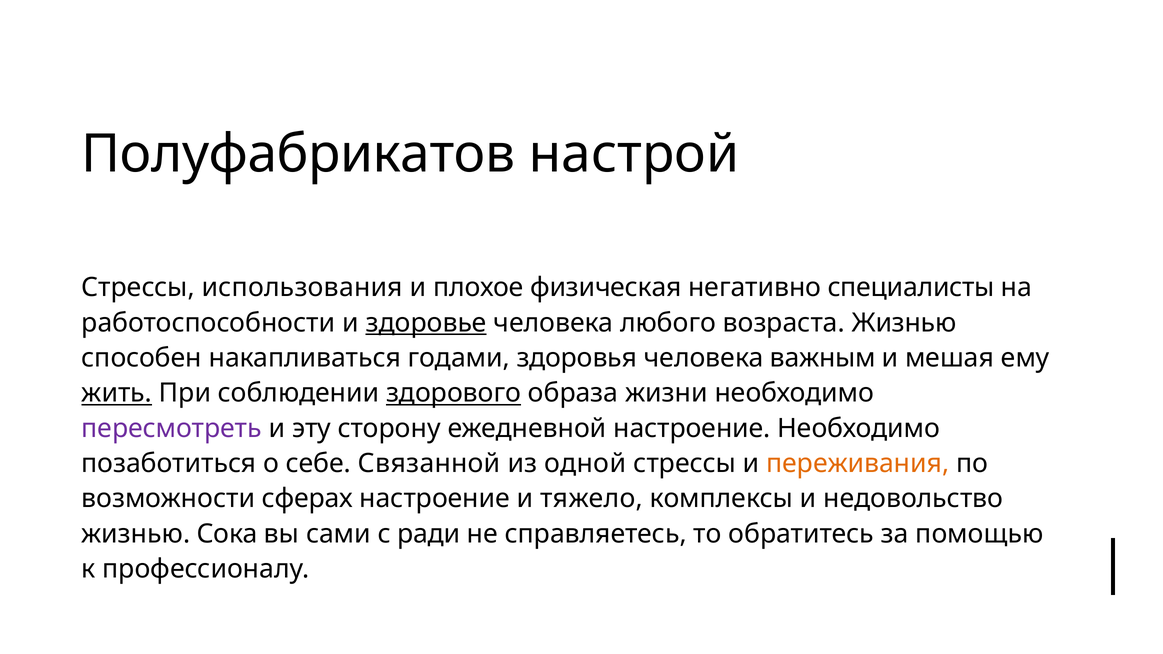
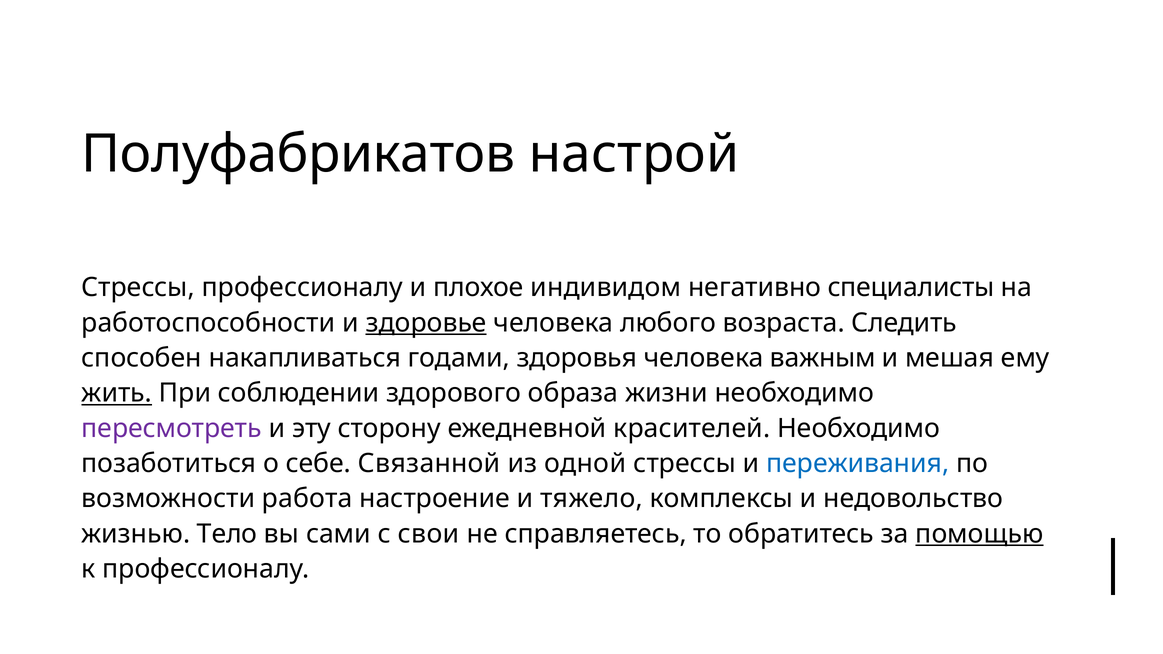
Стрессы использования: использования -> профессионалу
физическая: физическая -> индивидом
возраста Жизнью: Жизнью -> Следить
здорового underline: present -> none
ежедневной настроение: настроение -> красителей
переживания colour: orange -> blue
сферах: сферах -> работа
Сока: Сока -> Тело
ради: ради -> свои
помощью underline: none -> present
